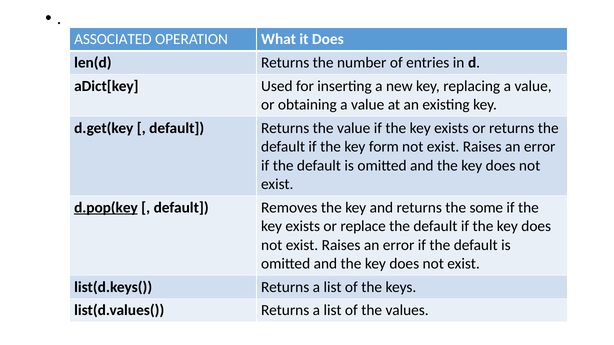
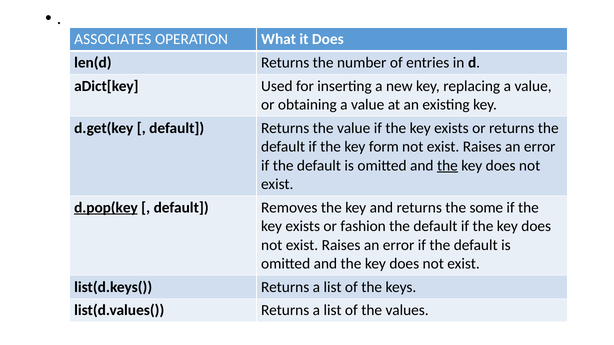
ASSOCIATED: ASSOCIATED -> ASSOCIATES
the at (447, 166) underline: none -> present
replace: replace -> fashion
